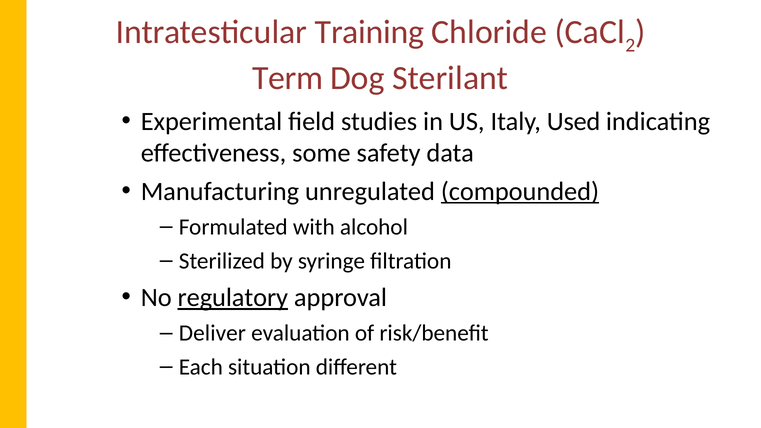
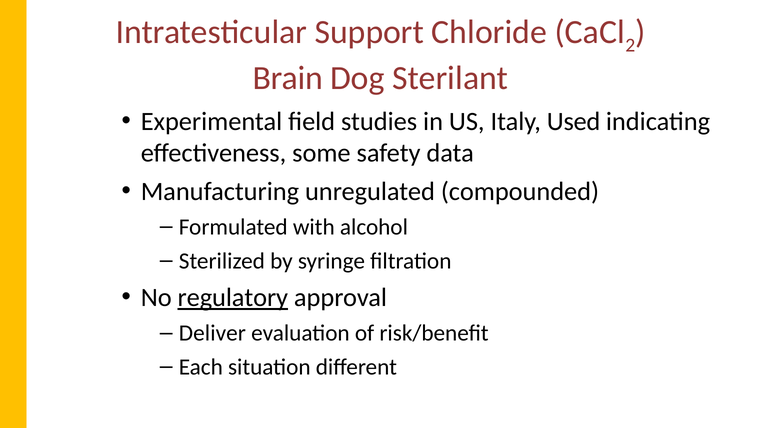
Training: Training -> Support
Term: Term -> Brain
compounded underline: present -> none
